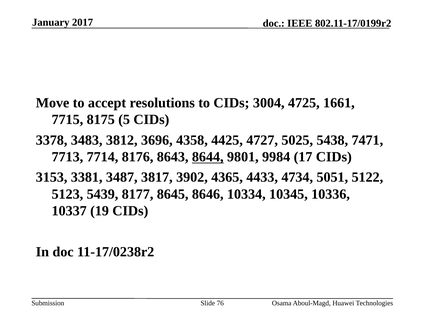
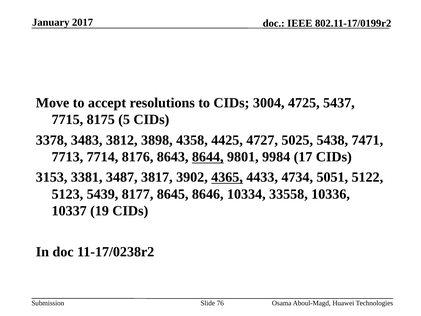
1661: 1661 -> 5437
3696: 3696 -> 3898
4365 underline: none -> present
10345: 10345 -> 33558
